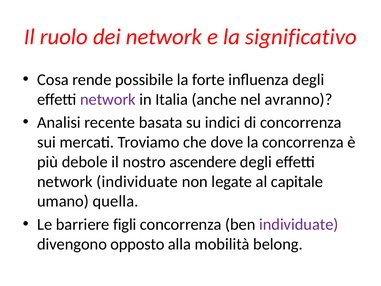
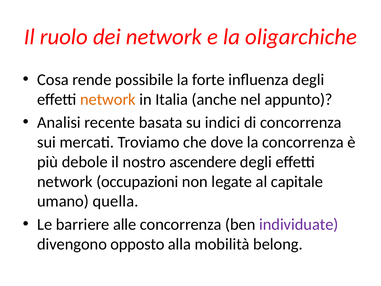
significativo: significativo -> oligarchiche
network at (108, 99) colour: purple -> orange
avranno: avranno -> appunto
network individuate: individuate -> occupazioni
figli: figli -> alle
